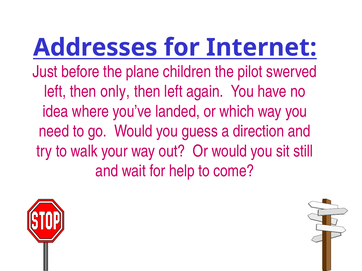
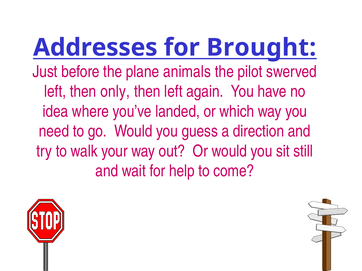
Internet: Internet -> Brought
children: children -> animals
